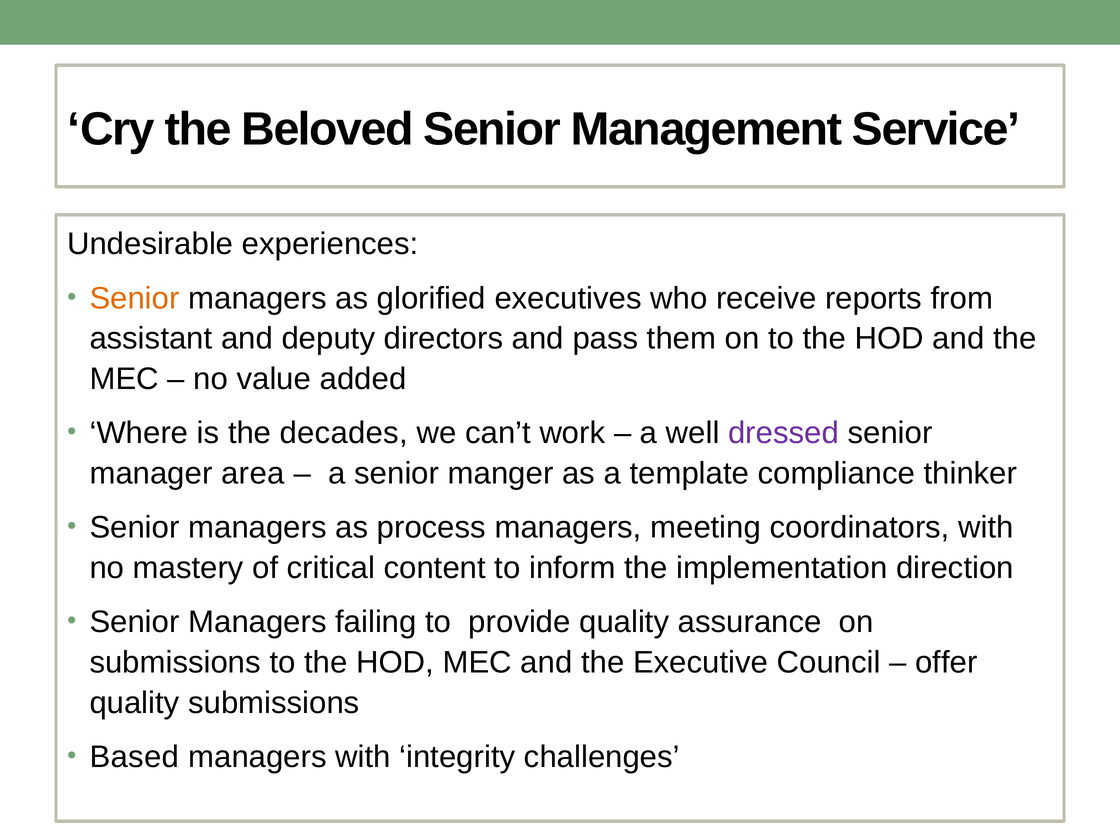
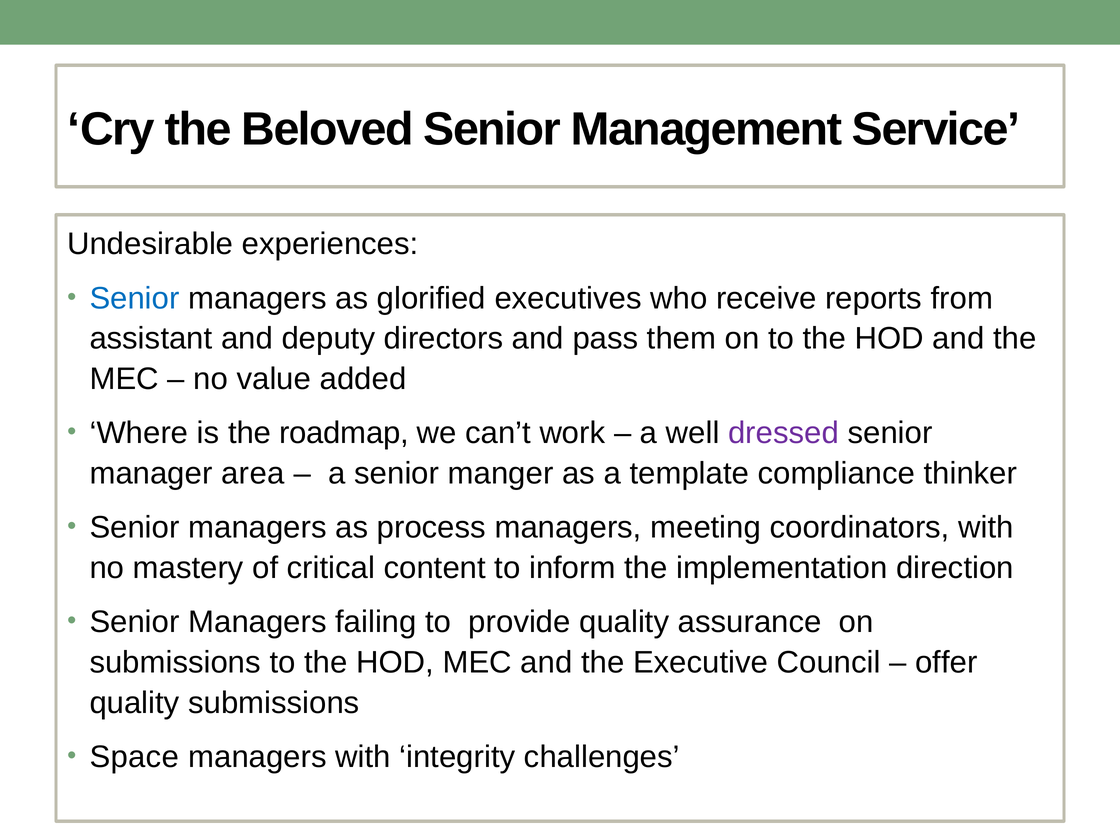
Senior at (135, 298) colour: orange -> blue
decades: decades -> roadmap
Based: Based -> Space
